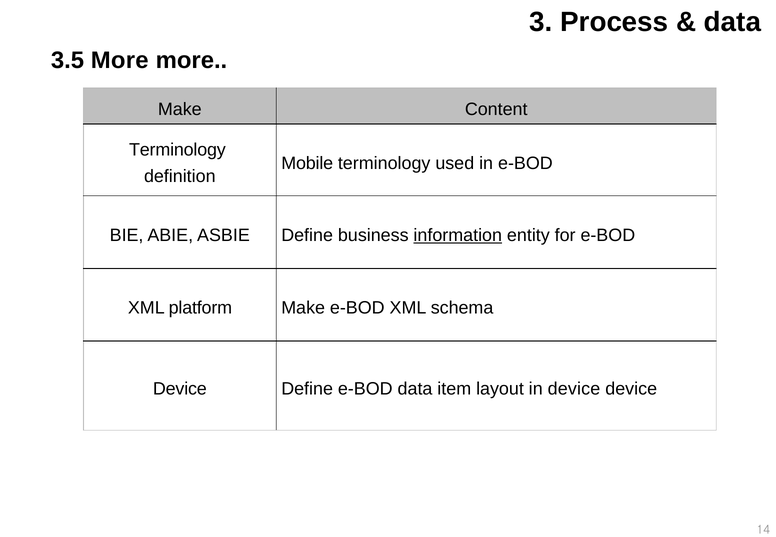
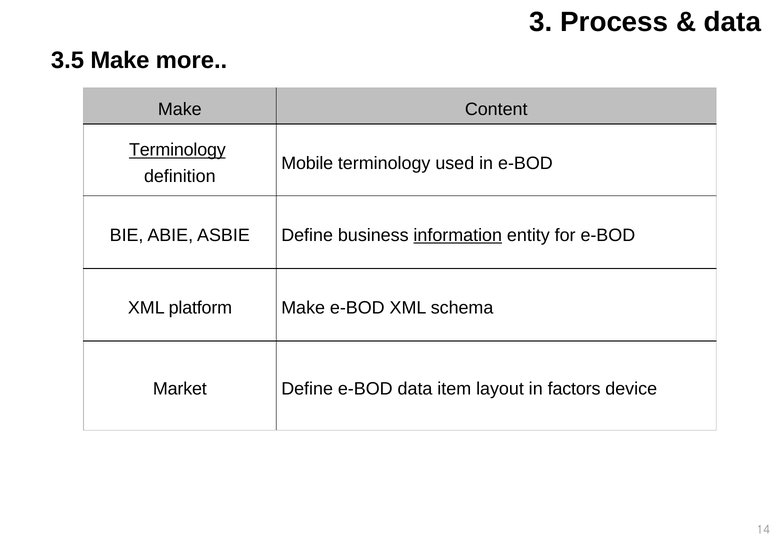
3.5 More: More -> Make
Terminology at (177, 150) underline: none -> present
Device at (180, 389): Device -> Market
in device: device -> factors
